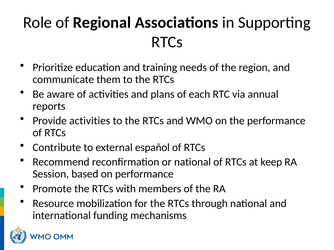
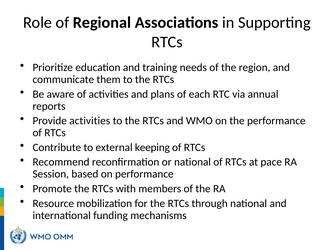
español: español -> keeping
keep: keep -> pace
